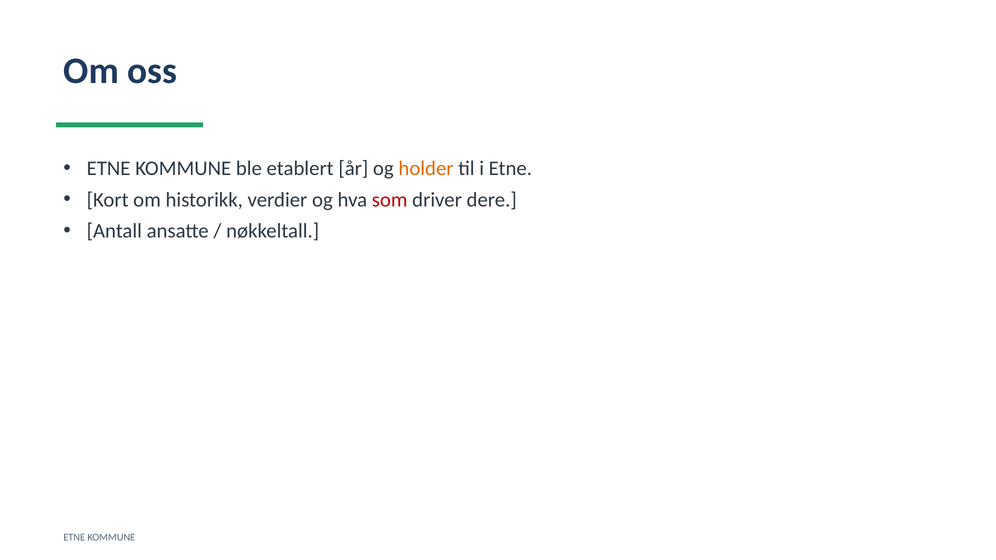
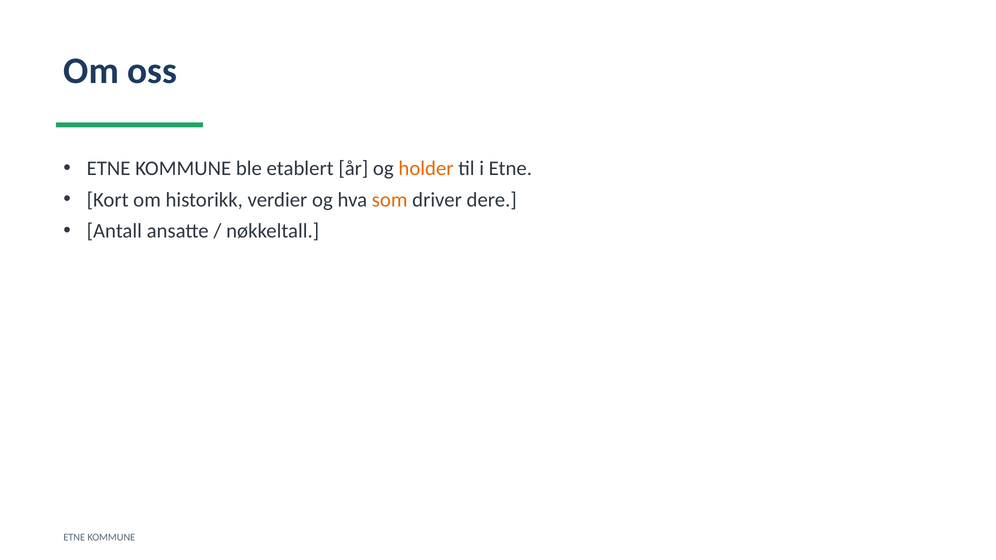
som colour: red -> orange
